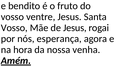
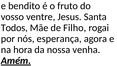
Vosso at (14, 28): Vosso -> Todos
de Jesus: Jesus -> Filho
